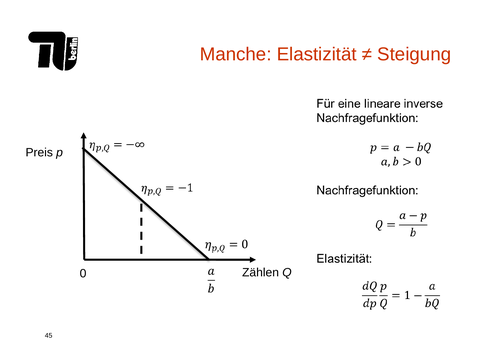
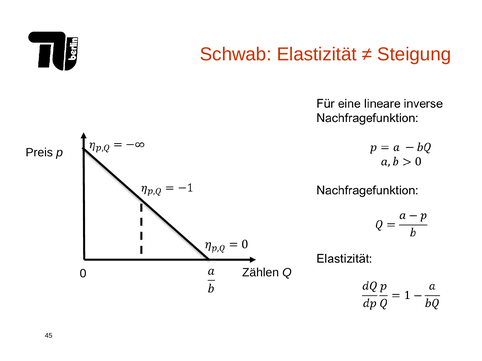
Manche: Manche -> Schwab
